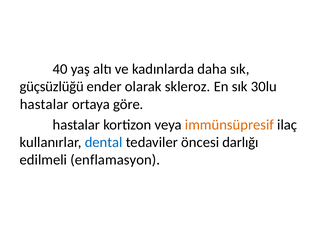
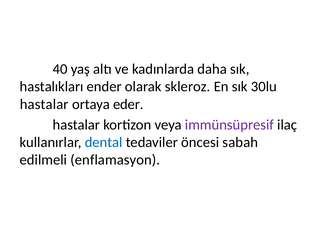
güçsüzlüğü: güçsüzlüğü -> hastalıkları
göre: göre -> eder
immünsüpresif colour: orange -> purple
darlığı: darlığı -> sabah
